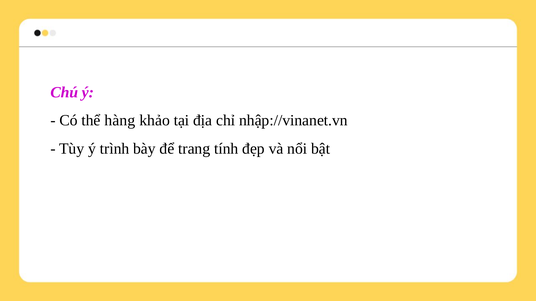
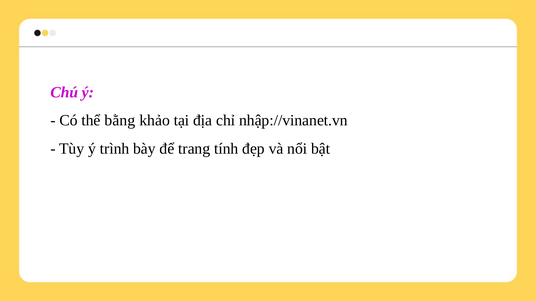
hàng: hàng -> bằng
